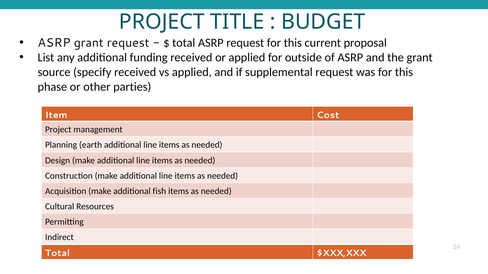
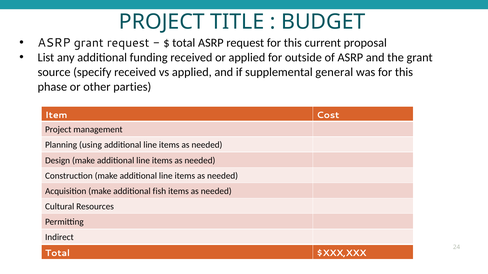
supplemental request: request -> general
earth: earth -> using
